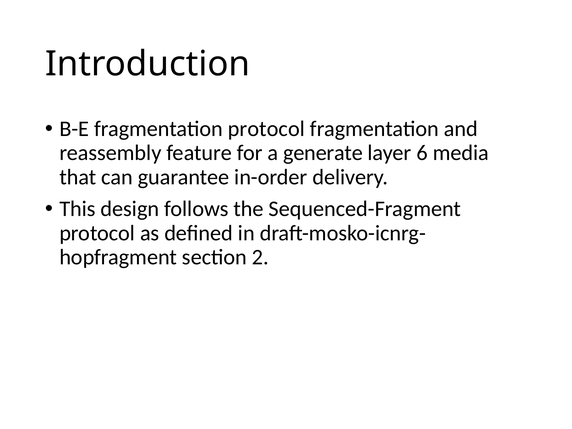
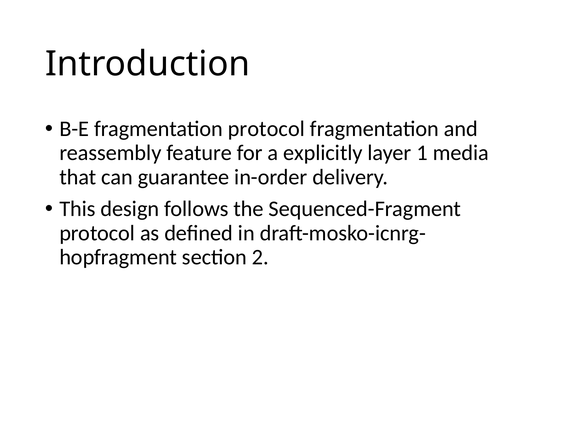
generate: generate -> explicitly
6: 6 -> 1
